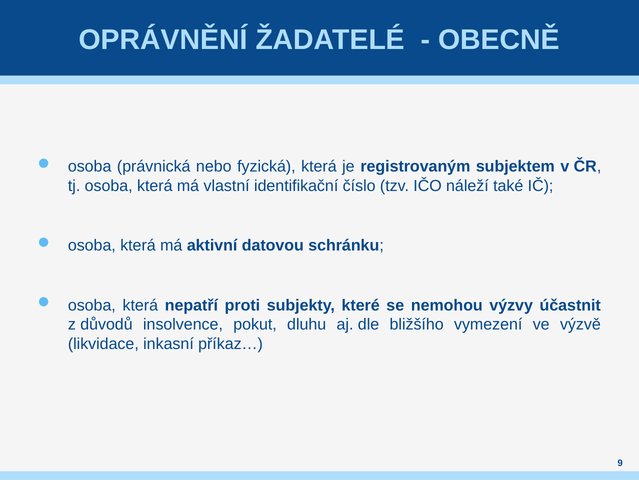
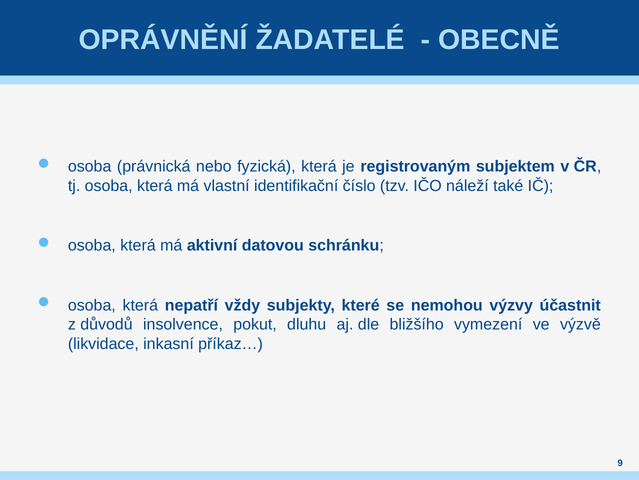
proti: proti -> vždy
